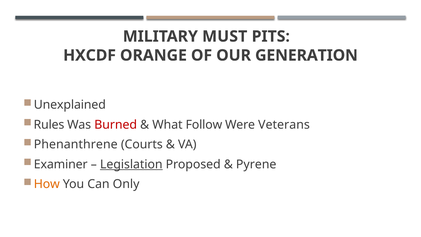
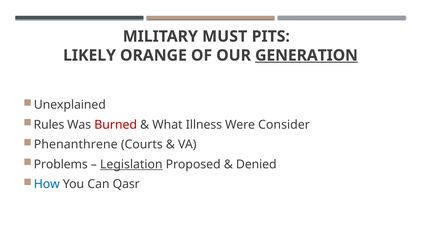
HXCDF: HXCDF -> LIKELY
GENERATION underline: none -> present
Follow: Follow -> Illness
Veterans: Veterans -> Consider
Examiner: Examiner -> Problems
Pyrene: Pyrene -> Denied
How colour: orange -> blue
Only: Only -> Qasr
